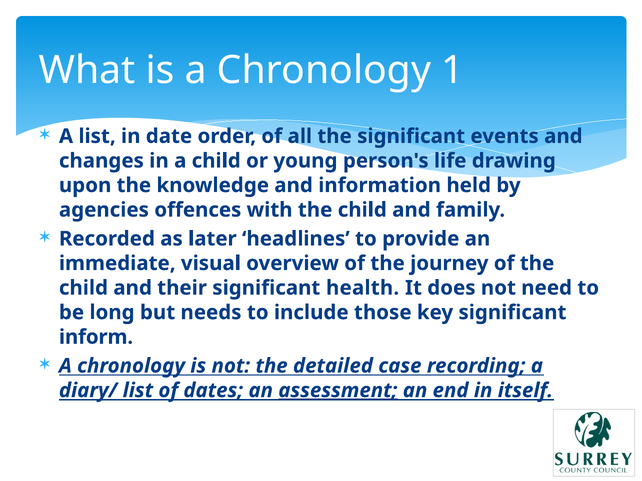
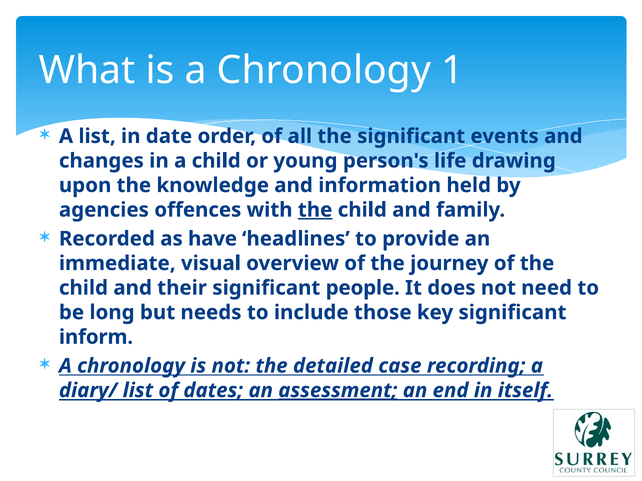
the at (315, 210) underline: none -> present
later: later -> have
health: health -> people
